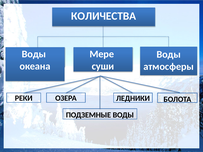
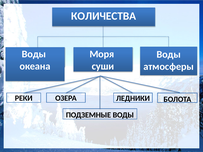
Мере: Мере -> Моря
